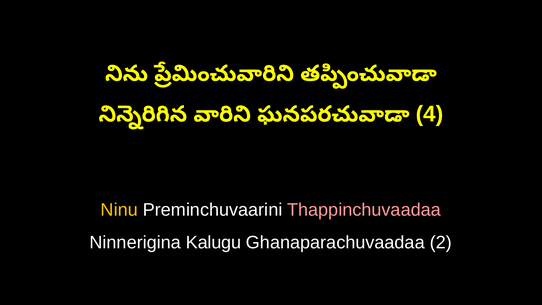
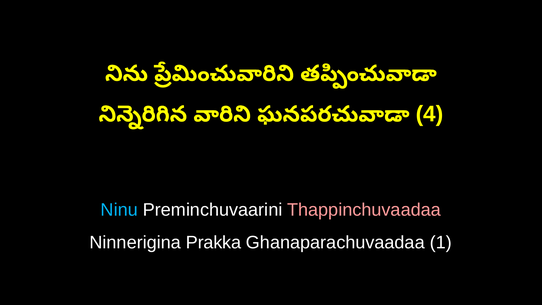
Ninu colour: yellow -> light blue
Kalugu: Kalugu -> Prakka
2: 2 -> 1
